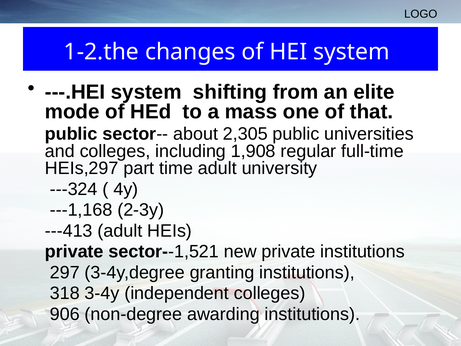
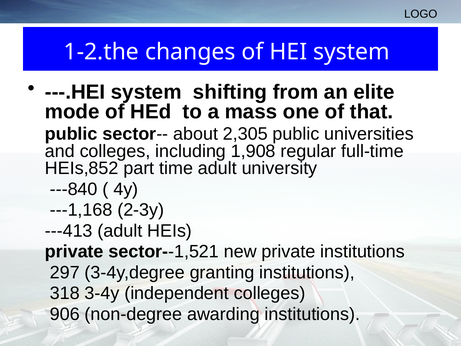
HEIs,297: HEIs,297 -> HEIs,852
---324: ---324 -> ---840
